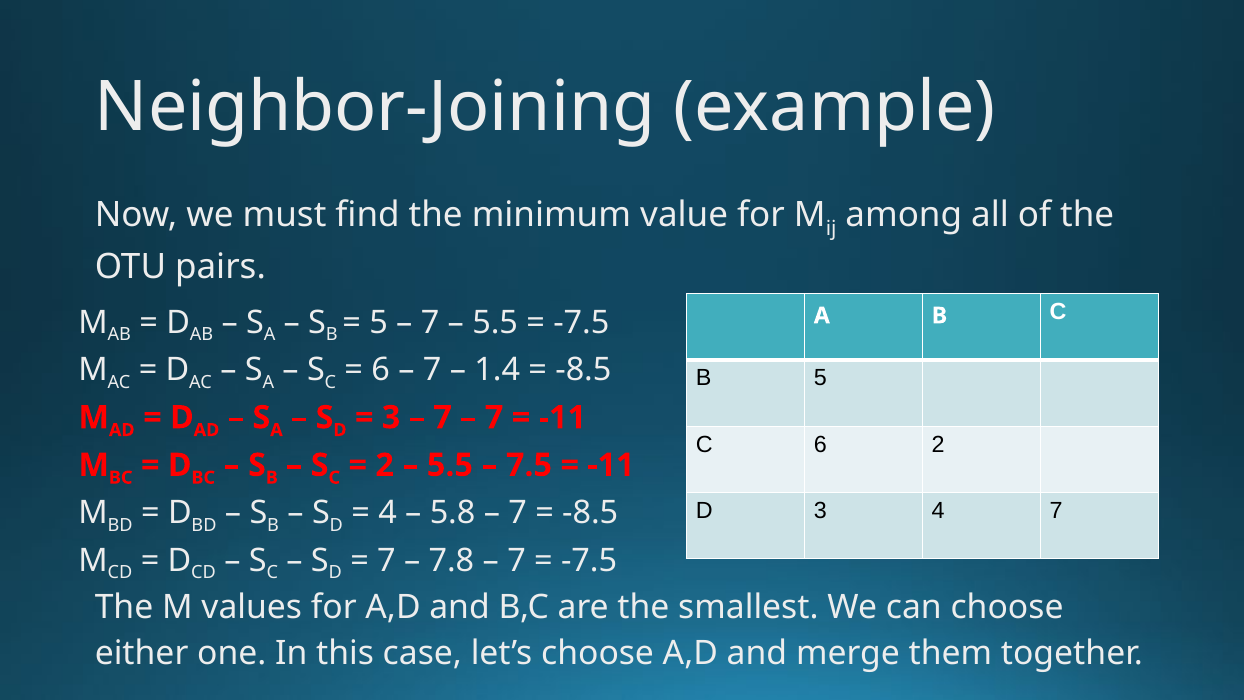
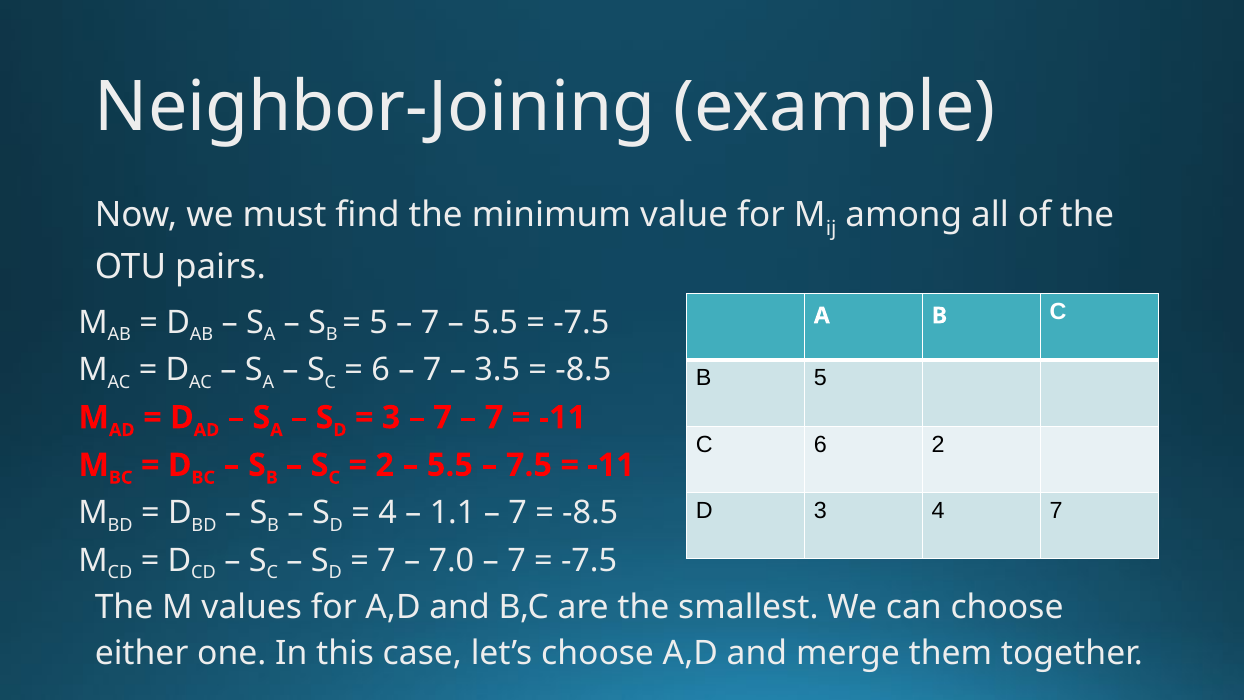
1.4: 1.4 -> 3.5
5.8: 5.8 -> 1.1
7.8: 7.8 -> 7.0
